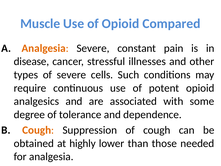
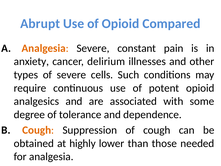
Muscle: Muscle -> Abrupt
disease: disease -> anxiety
stressful: stressful -> delirium
